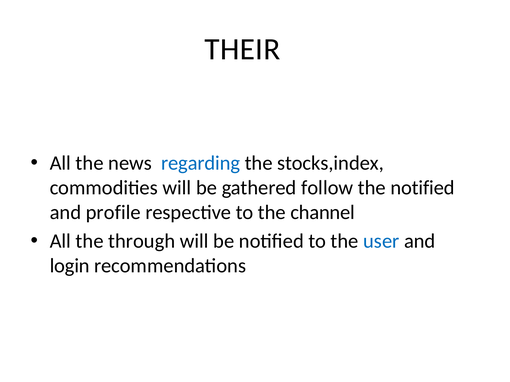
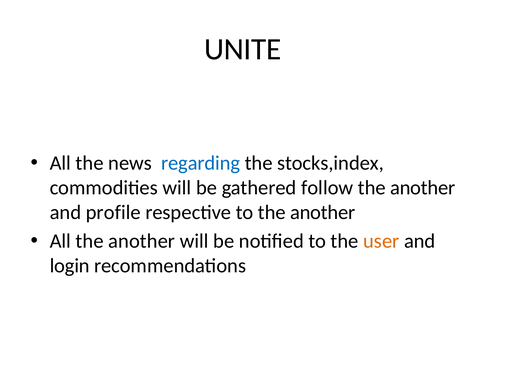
THEIR: THEIR -> UNITE
notified at (423, 188): notified -> another
to the channel: channel -> another
All the through: through -> another
user colour: blue -> orange
